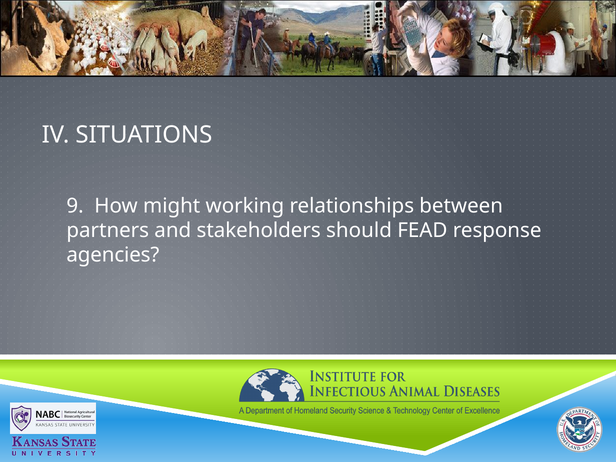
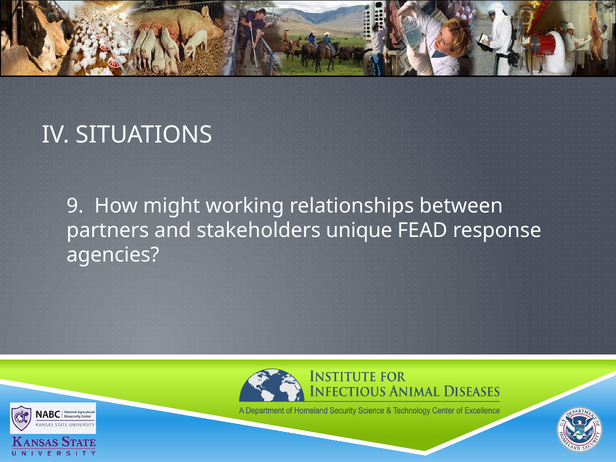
should: should -> unique
